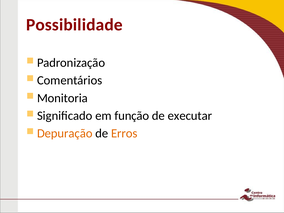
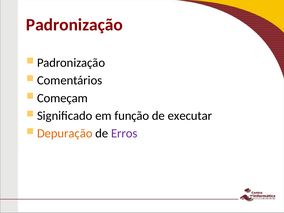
Possibilidade at (74, 25): Possibilidade -> Padronização
Monitoria: Monitoria -> Começam
Erros colour: orange -> purple
